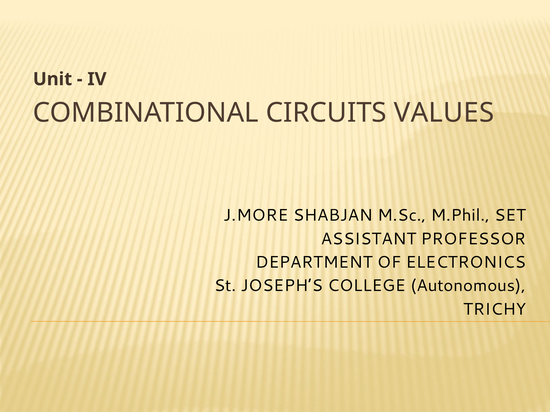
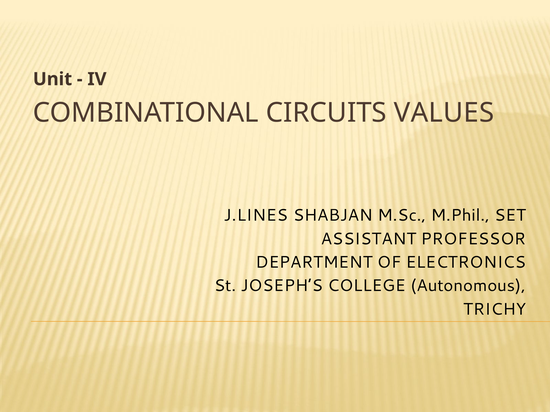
J.MORE: J.MORE -> J.LINES
